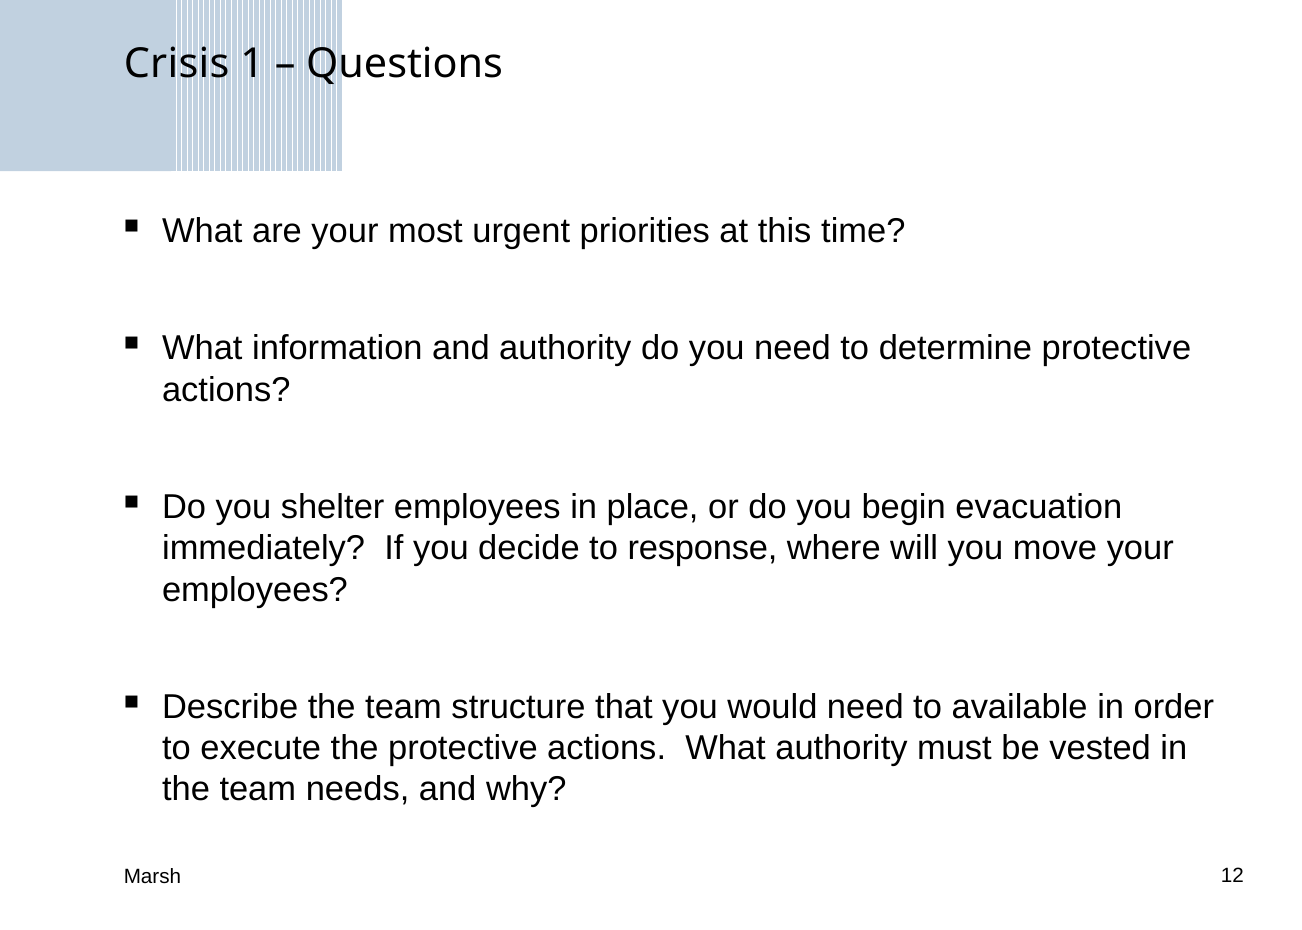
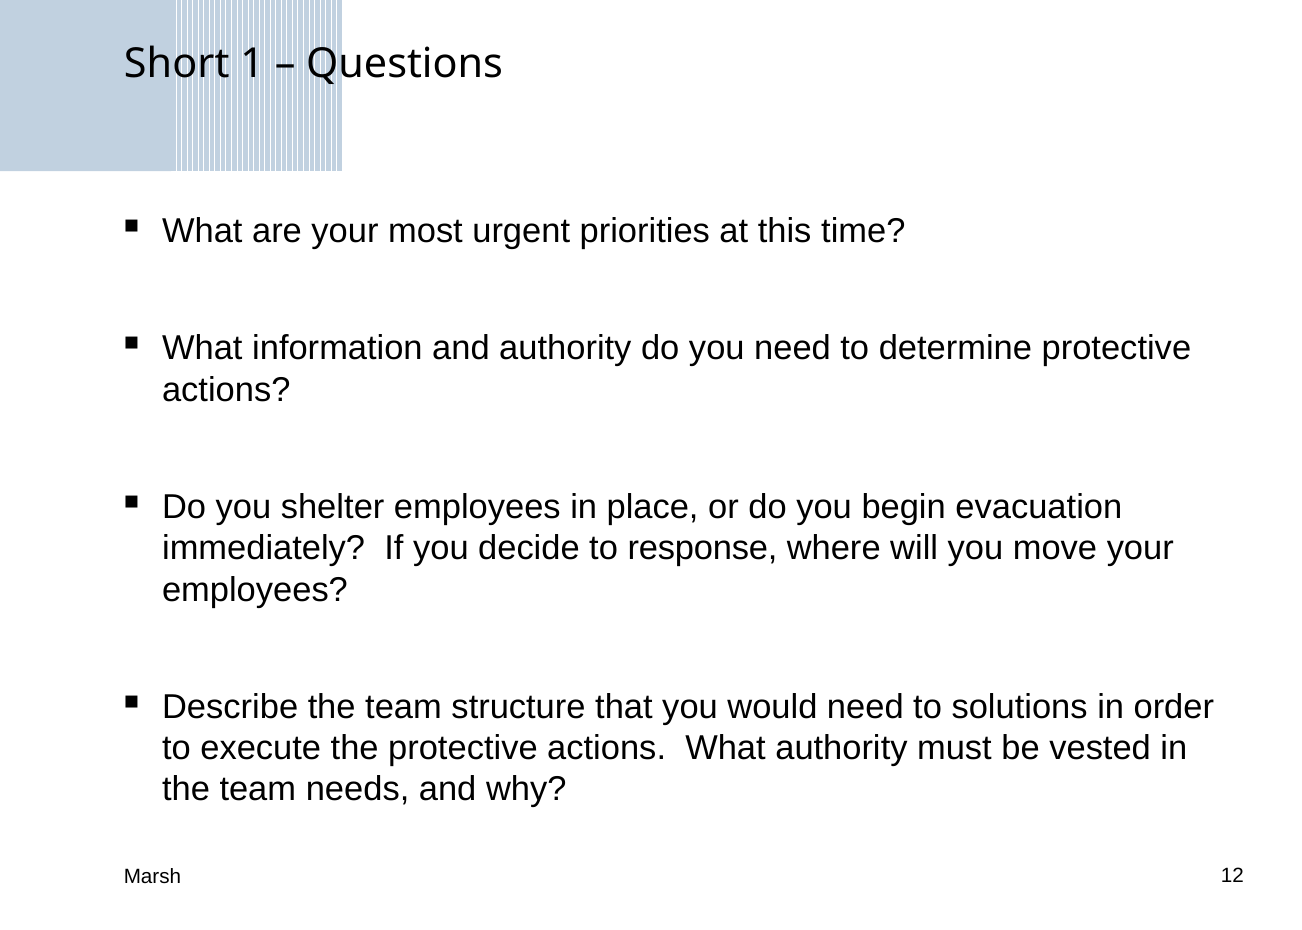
Crisis: Crisis -> Short
available: available -> solutions
